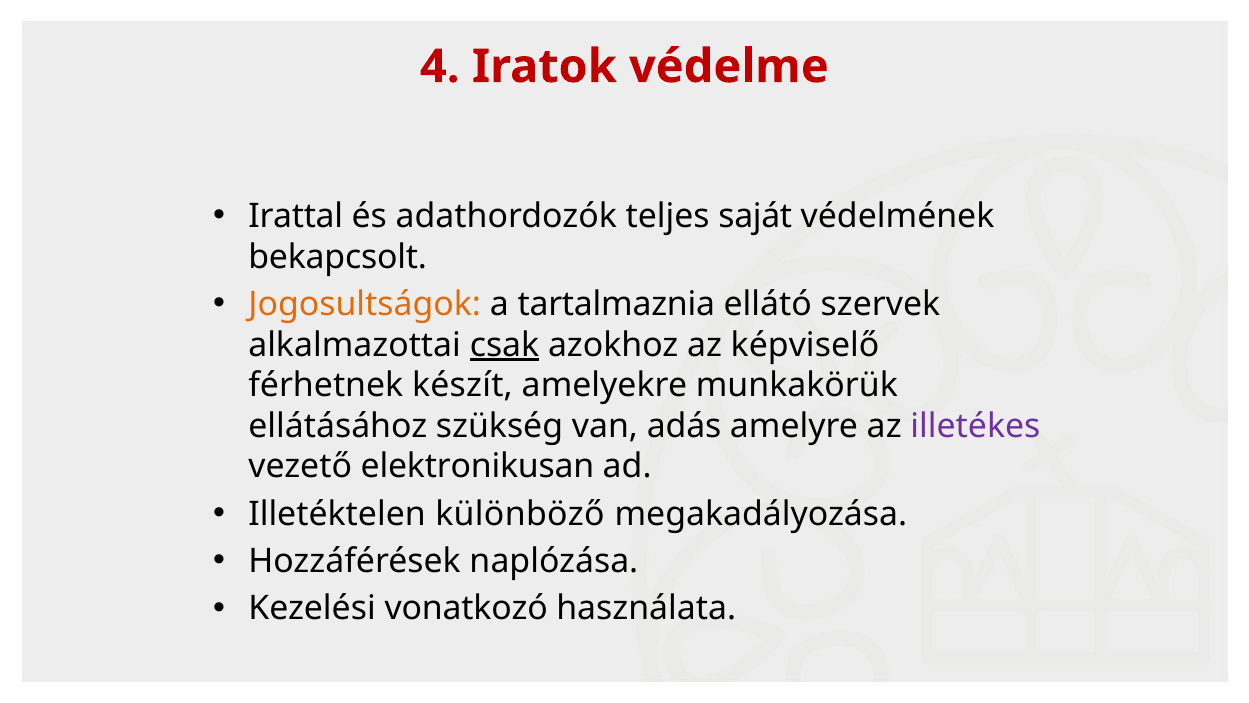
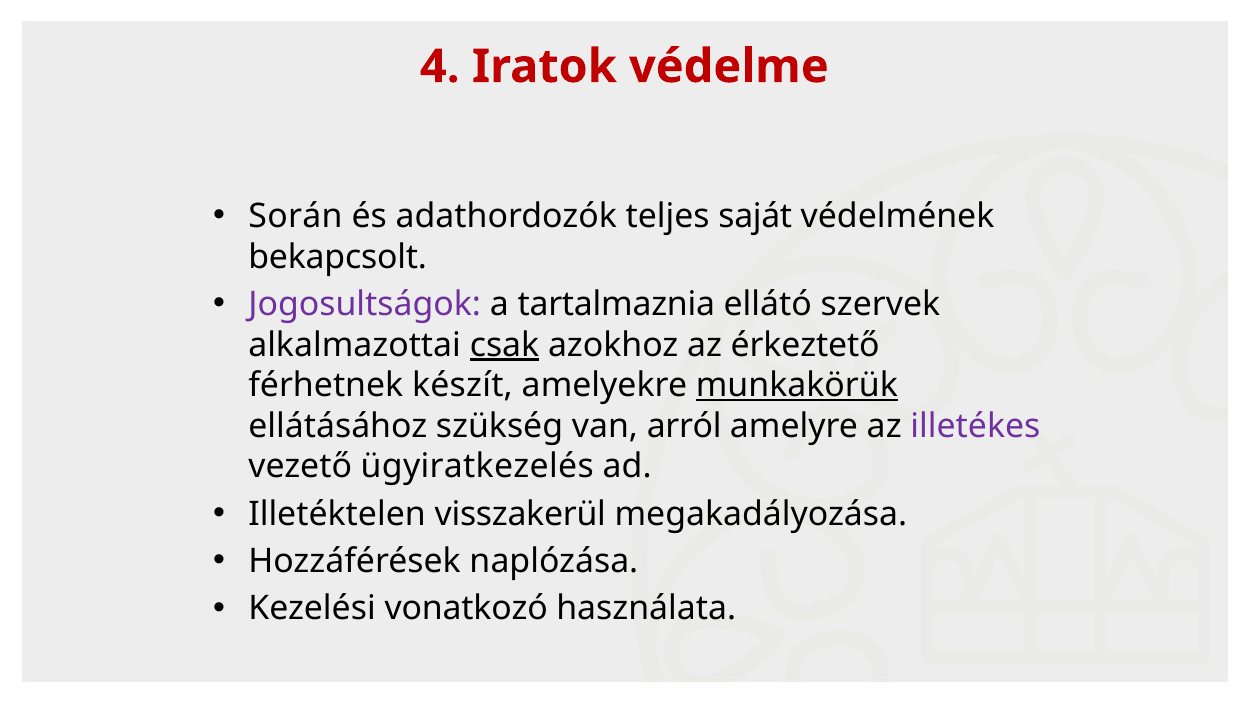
Irattal: Irattal -> Során
Jogosultságok colour: orange -> purple
képviselő: képviselő -> érkeztető
munkakörük underline: none -> present
adás: adás -> arról
elektronikusan: elektronikusan -> ügyiratkezelés
különböző: különböző -> visszakerül
